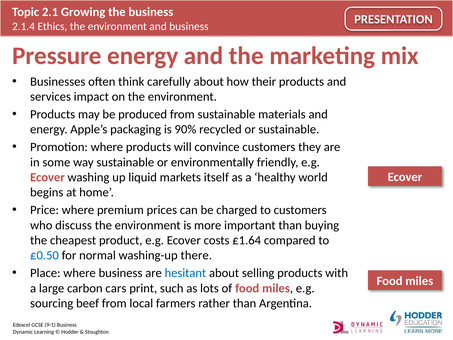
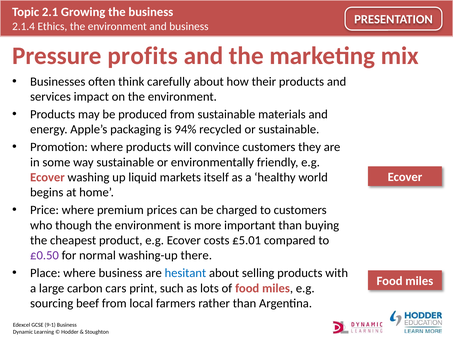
Pressure energy: energy -> profits
90%: 90% -> 94%
discuss: discuss -> though
£1.64: £1.64 -> £5.01
£0.50 colour: blue -> purple
